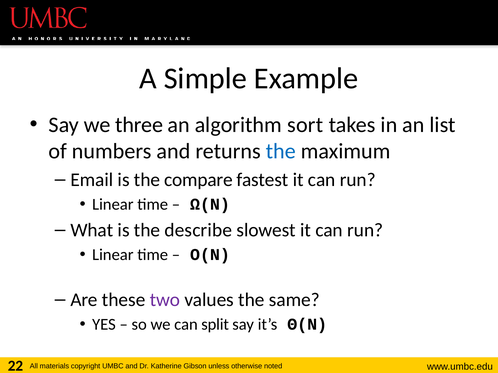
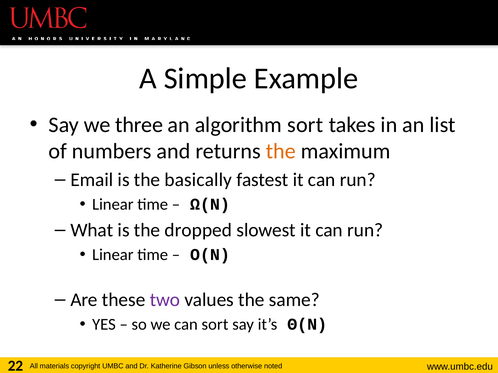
the at (281, 151) colour: blue -> orange
compare: compare -> basically
describe: describe -> dropped
can split: split -> sort
